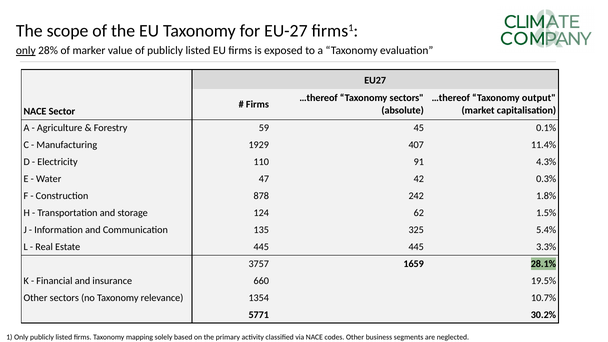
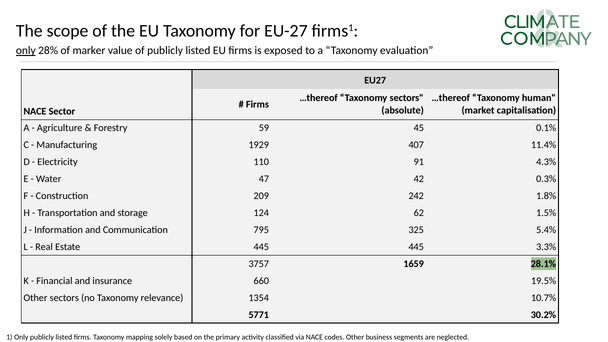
output: output -> human
878: 878 -> 209
135: 135 -> 795
